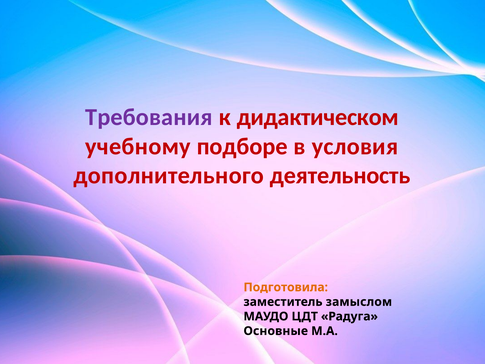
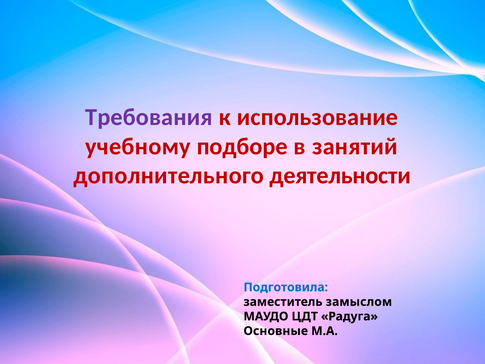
дидактическом: дидактическом -> использование
условия: условия -> занятий
деятельность: деятельность -> деятельности
Подготовила colour: orange -> blue
